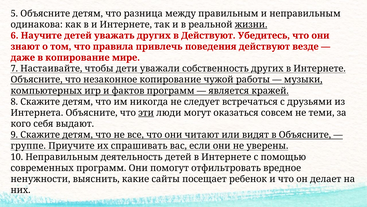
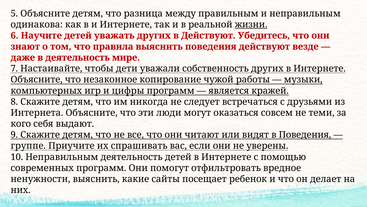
правила привлечь: привлечь -> выяснить
в копирование: копирование -> деятельность
фактов: фактов -> цифры
эти underline: present -> none
в Объясните: Объясните -> Поведения
